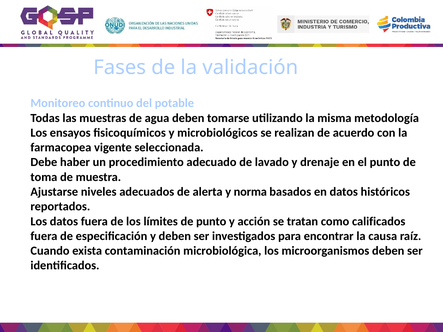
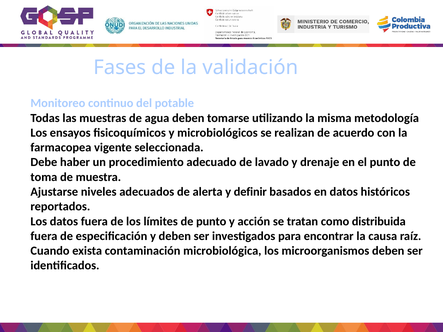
norma: norma -> definir
calificados: calificados -> distribuida
